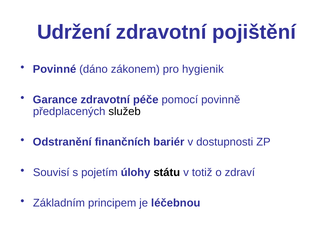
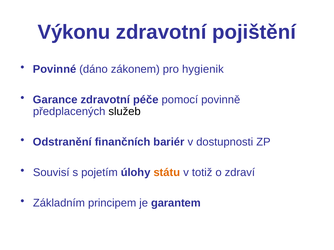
Udržení: Udržení -> Výkonu
státu colour: black -> orange
léčebnou: léčebnou -> garantem
